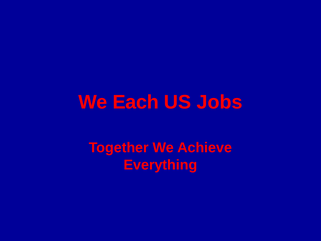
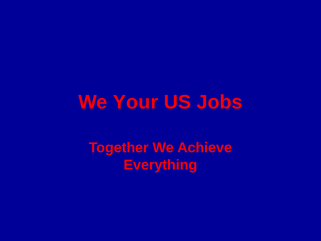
Each: Each -> Your
